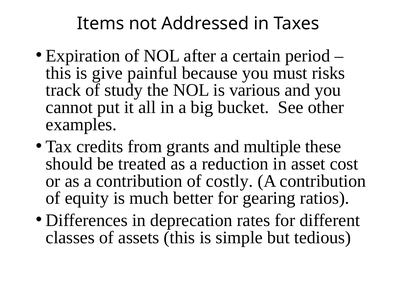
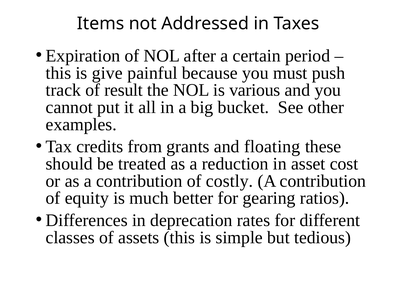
risks: risks -> push
study: study -> result
multiple: multiple -> floating
